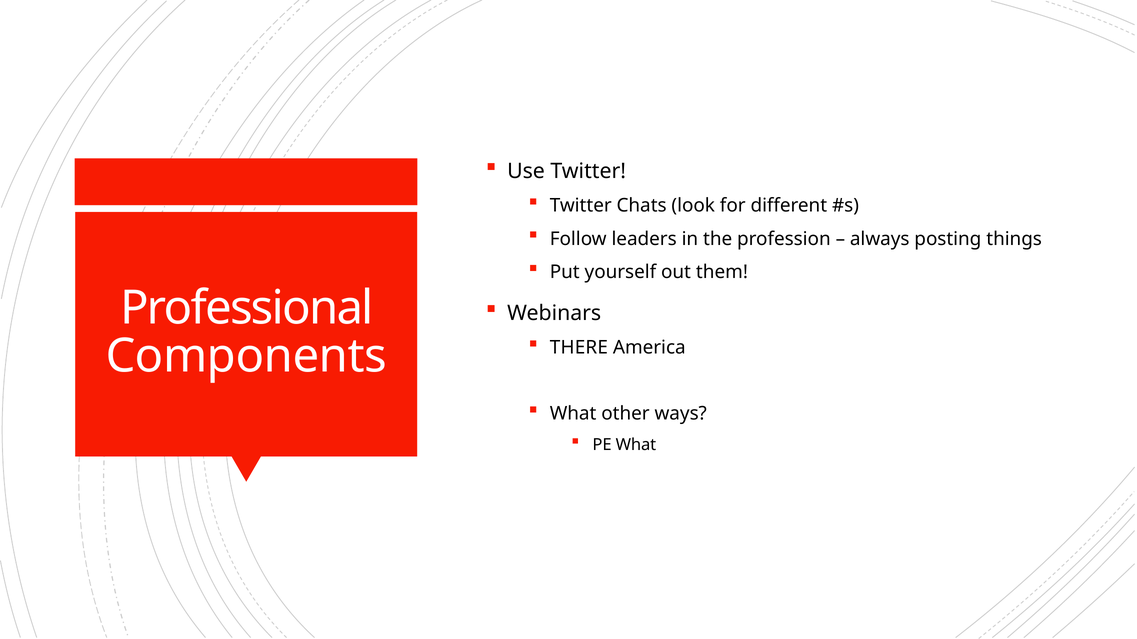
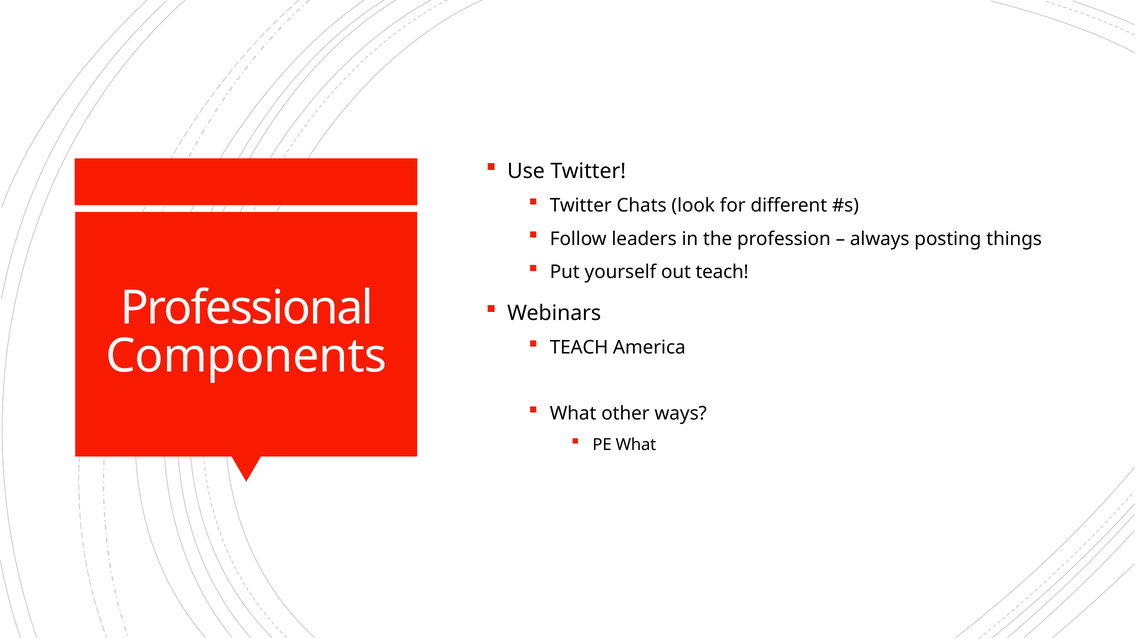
out them: them -> teach
THERE at (579, 348): THERE -> TEACH
